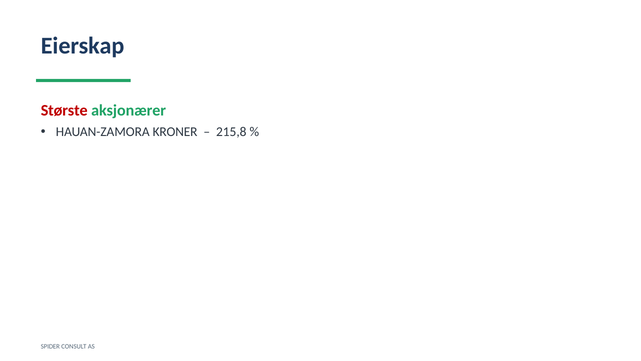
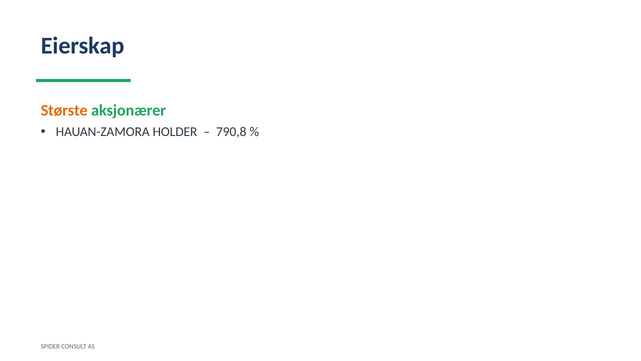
Største colour: red -> orange
KRONER: KRONER -> HOLDER
215,8: 215,8 -> 790,8
